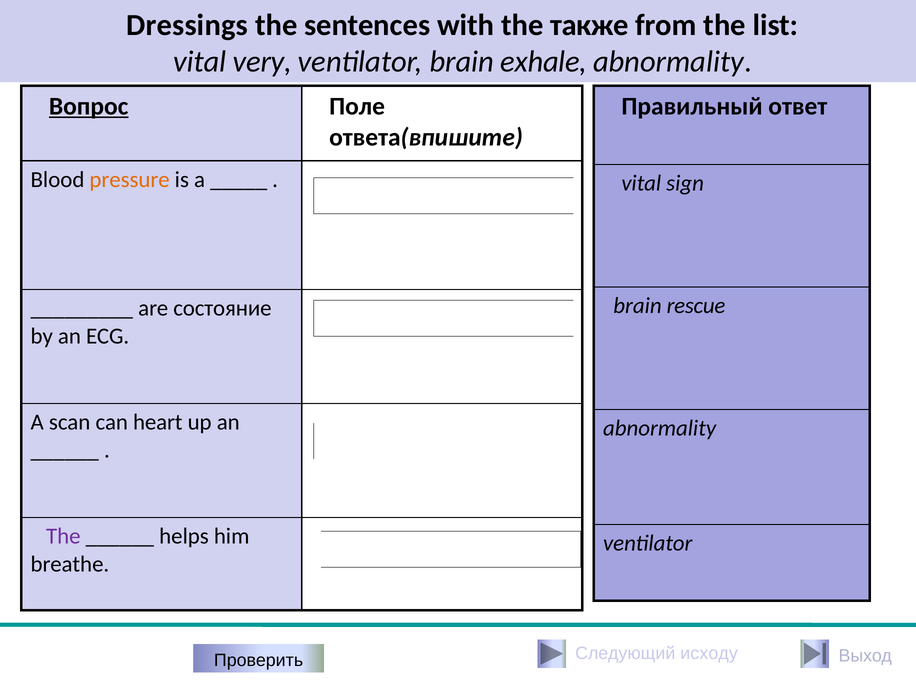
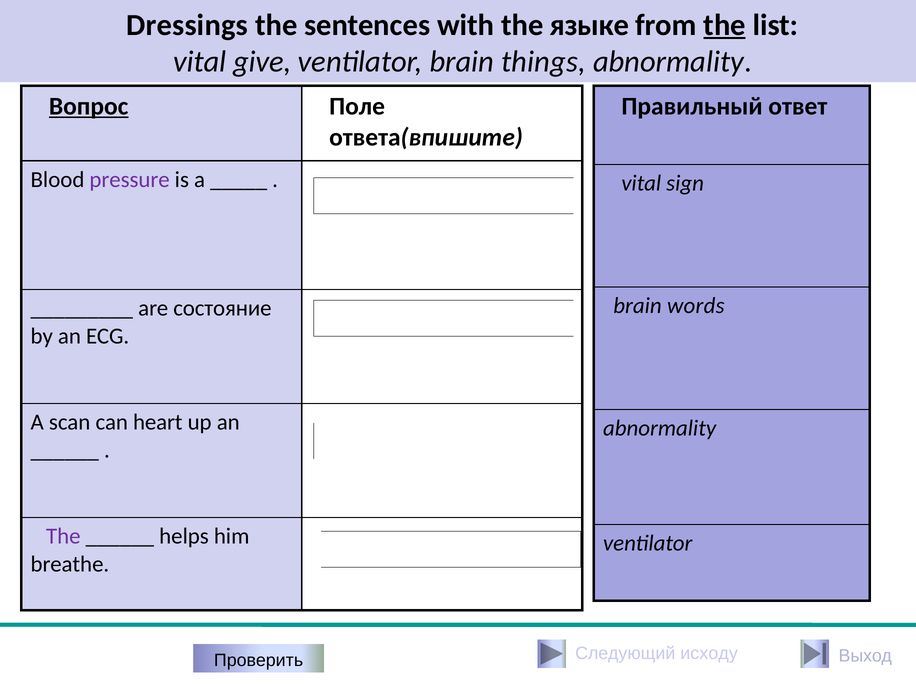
также: также -> языке
the at (725, 25) underline: none -> present
very: very -> give
exhale: exhale -> things
pressure colour: orange -> purple
rescue: rescue -> words
